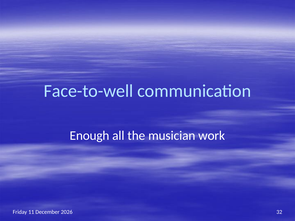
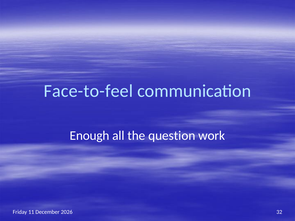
Face-to-well: Face-to-well -> Face-to-feel
musician: musician -> question
